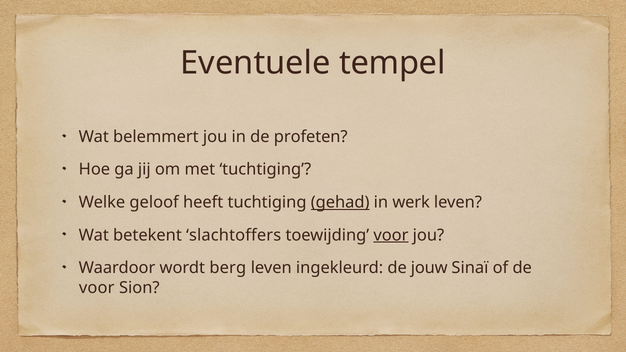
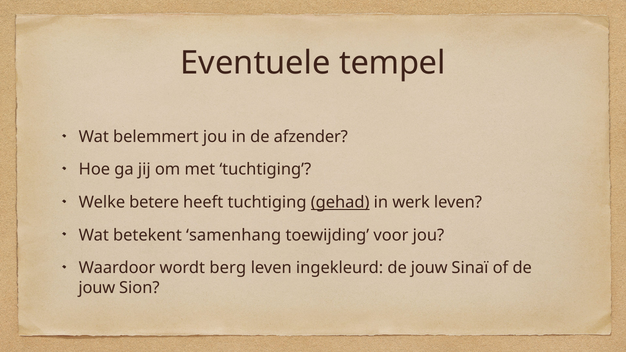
profeten: profeten -> afzender
geloof: geloof -> betere
slachtoffers: slachtoffers -> samenhang
voor at (391, 235) underline: present -> none
voor at (97, 288): voor -> jouw
